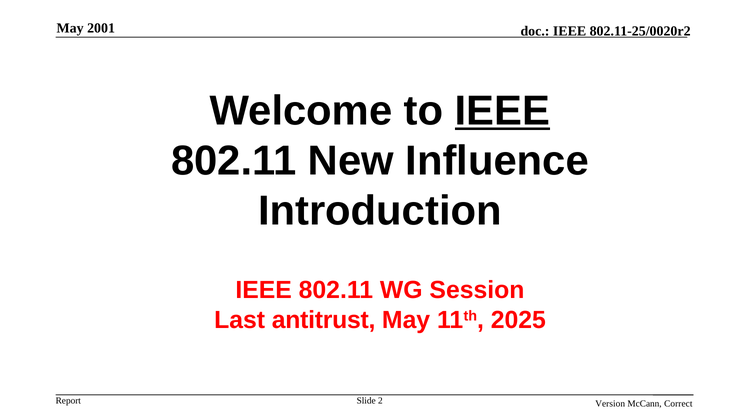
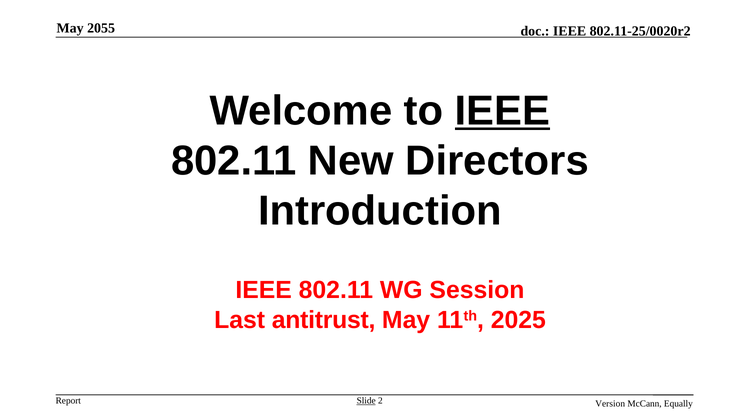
2001: 2001 -> 2055
Influence: Influence -> Directors
Slide underline: none -> present
Correct: Correct -> Equally
